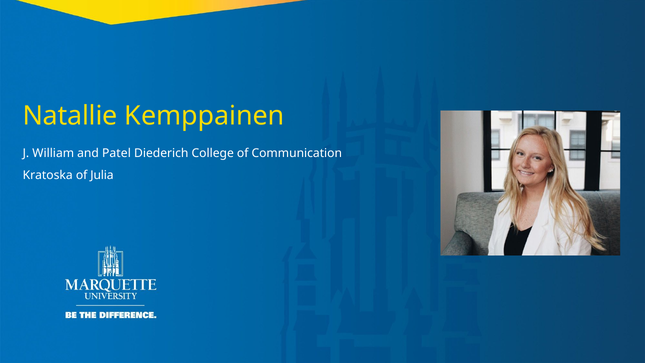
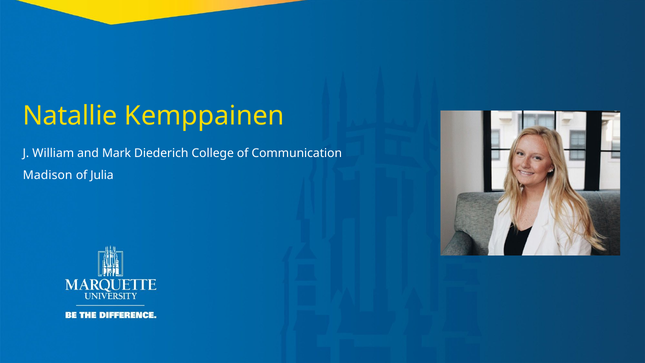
Patel: Patel -> Mark
Kratoska: Kratoska -> Madison
